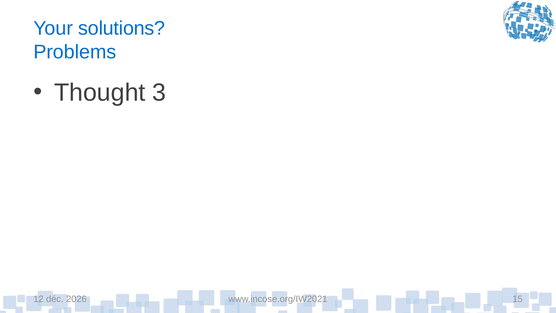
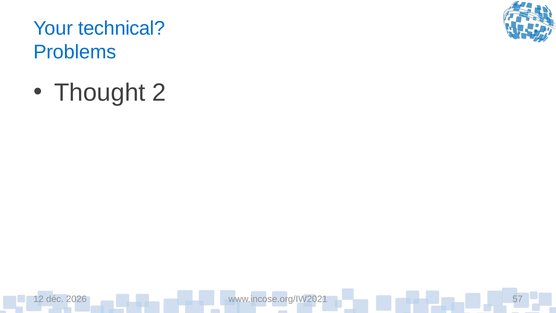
solutions: solutions -> technical
3: 3 -> 2
15: 15 -> 57
